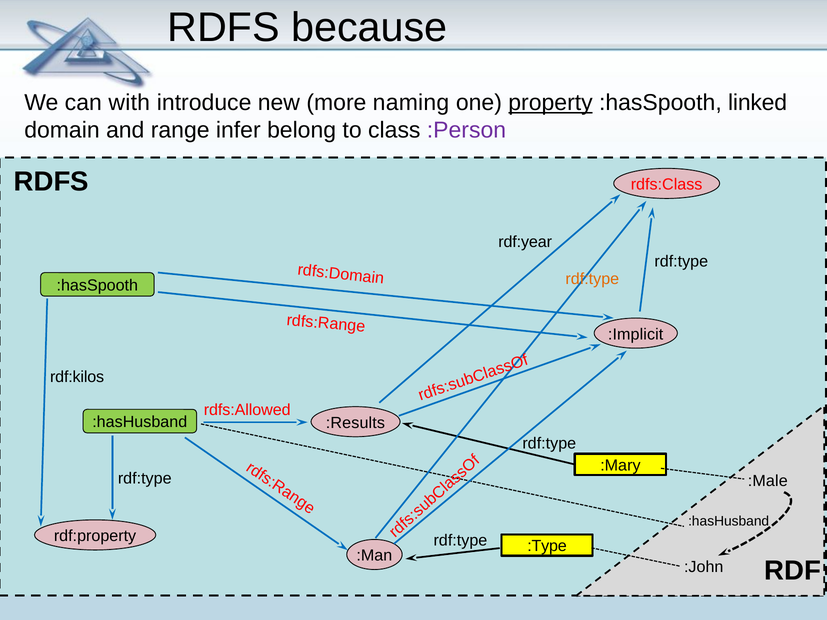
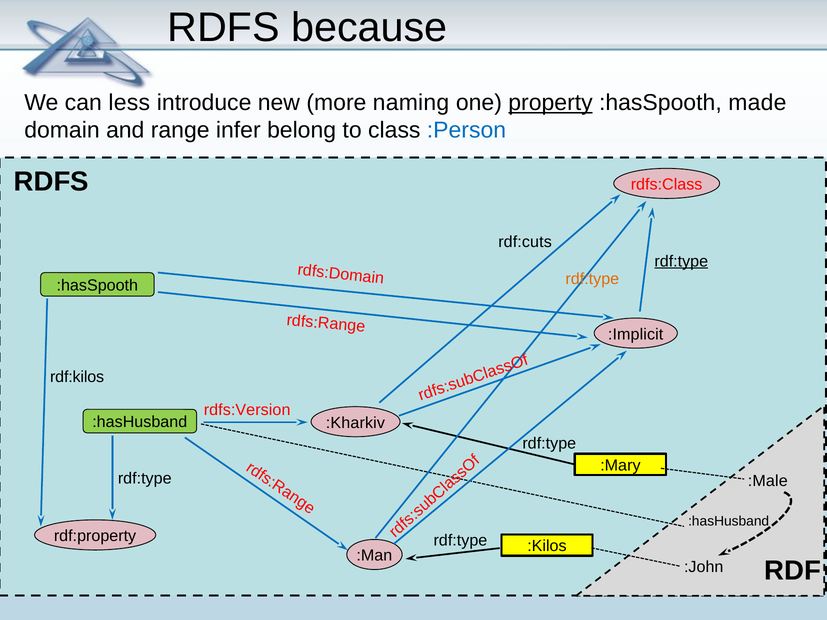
with: with -> less
linked: linked -> made
:Person colour: purple -> blue
rdf:year: rdf:year -> rdf:cuts
rdf:type at (681, 261) underline: none -> present
rdfs:Allowed: rdfs:Allowed -> rdfs:Version
:Results: :Results -> :Kharkiv
:Type: :Type -> :Kilos
